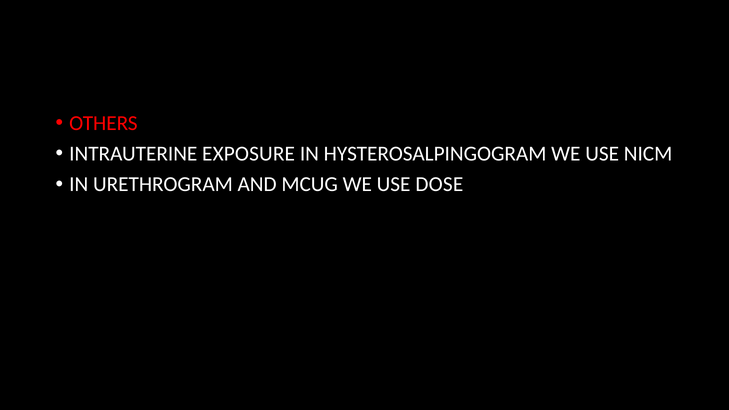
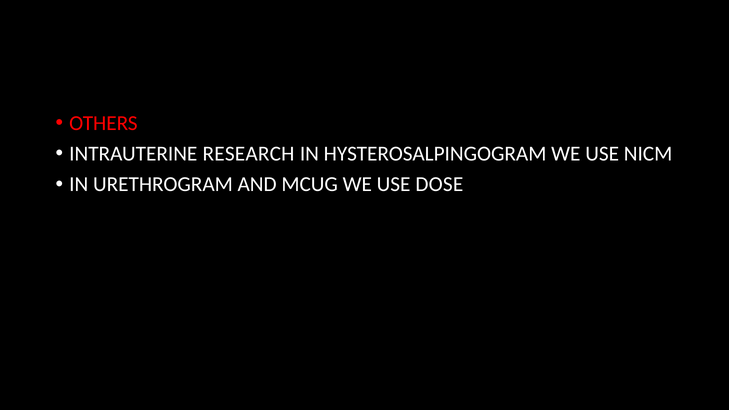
EXPOSURE: EXPOSURE -> RESEARCH
